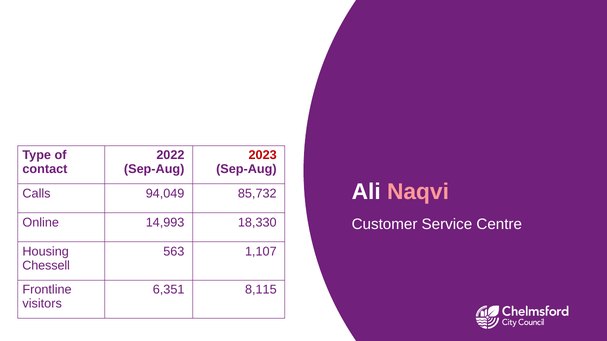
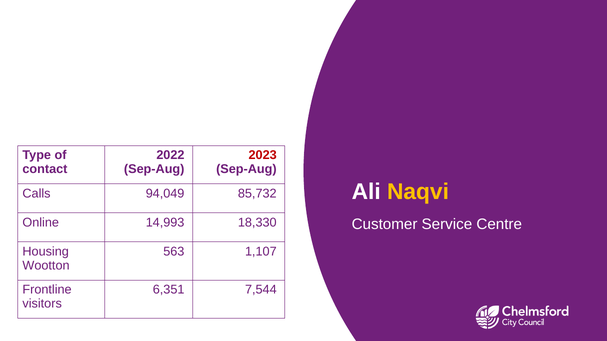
Naqvi colour: pink -> yellow
Chessell: Chessell -> Wootton
8,115: 8,115 -> 7,544
